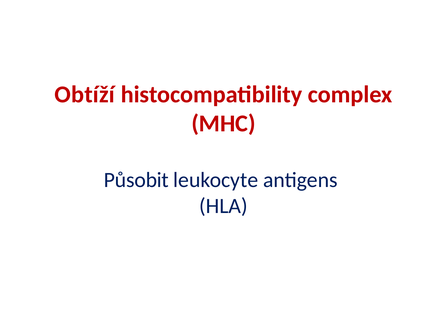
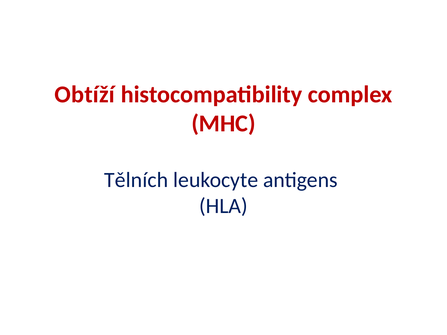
Působit: Působit -> Tělních
